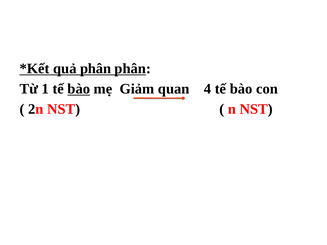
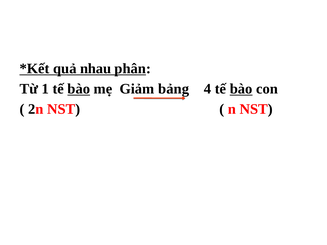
quả phân: phân -> nhau
quan: quan -> bảng
bào at (241, 89) underline: none -> present
